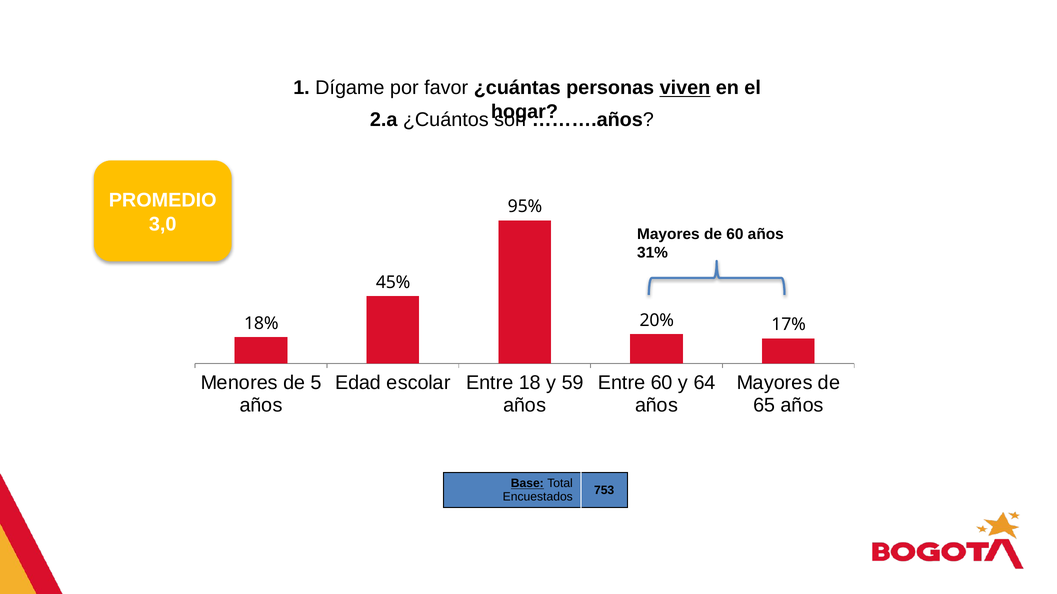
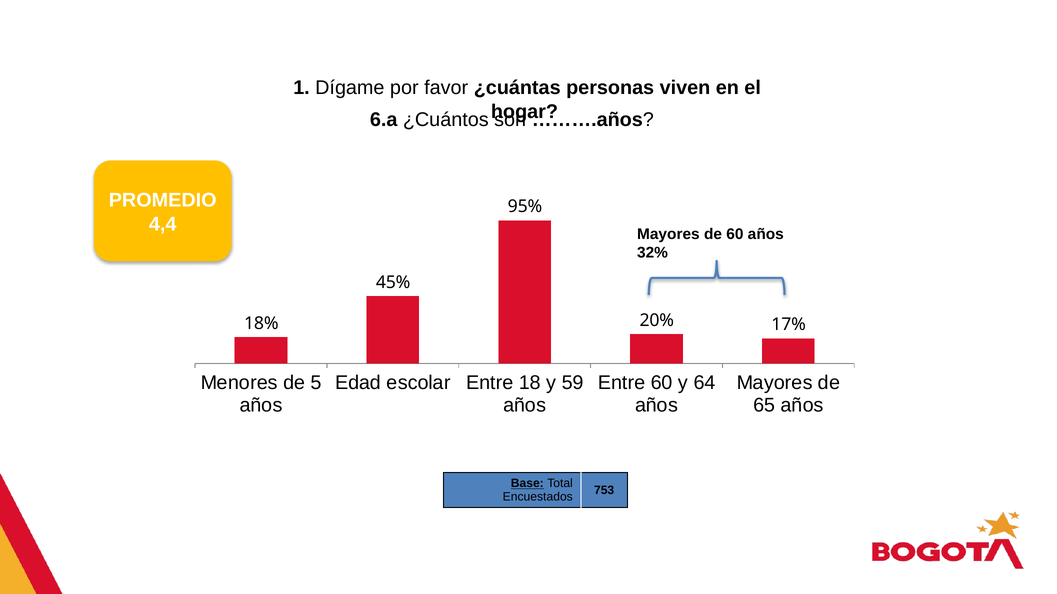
viven underline: present -> none
2.a: 2.a -> 6.a
3,0: 3,0 -> 4,4
31%: 31% -> 32%
